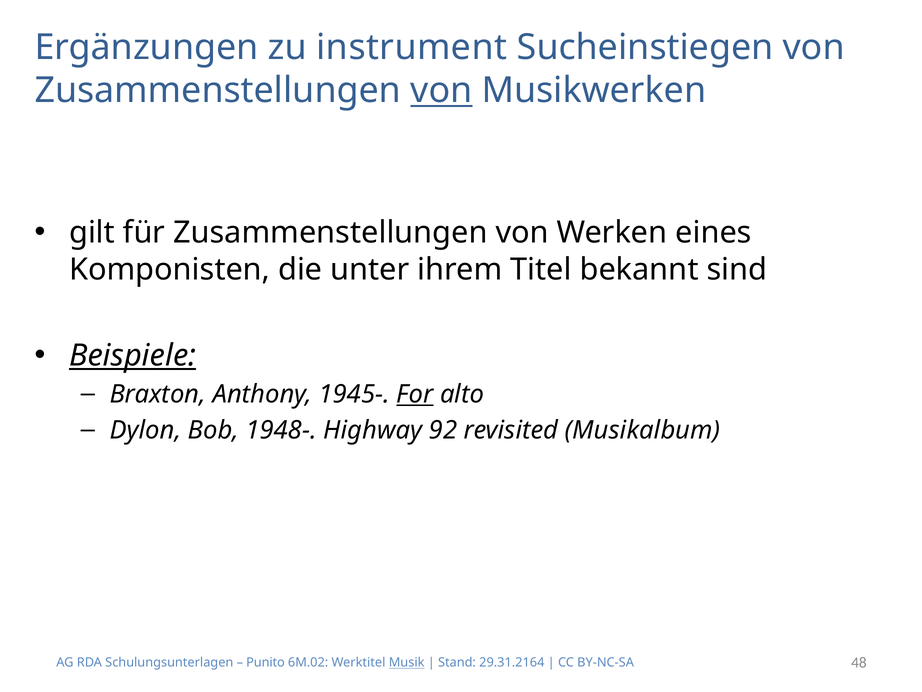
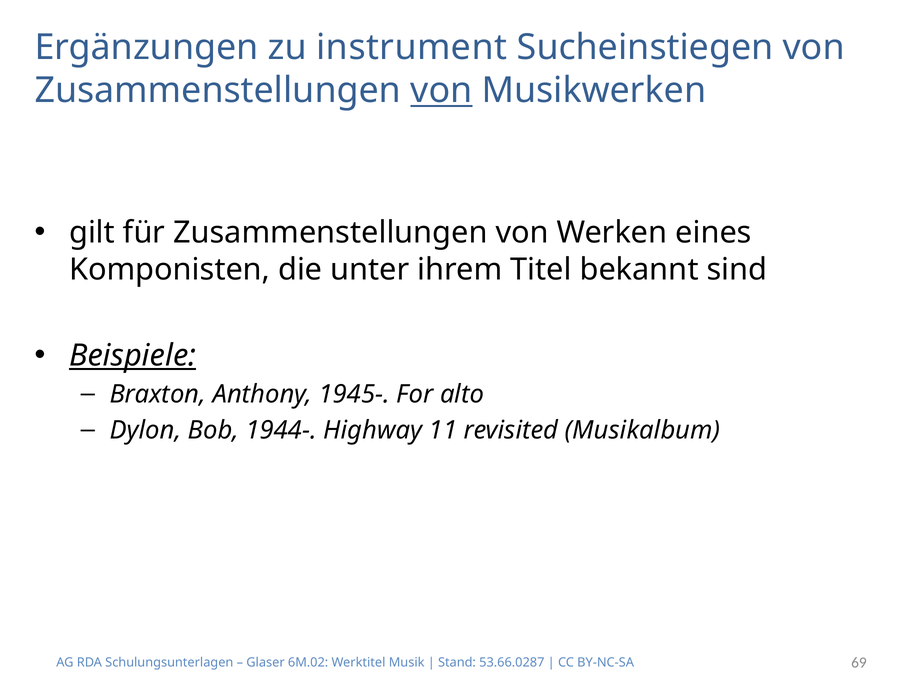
For underline: present -> none
1948-: 1948- -> 1944-
92: 92 -> 11
Punito: Punito -> Glaser
Musik underline: present -> none
29.31.2164: 29.31.2164 -> 53.66.0287
48: 48 -> 69
